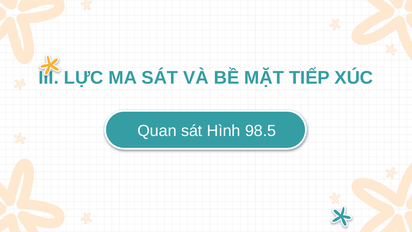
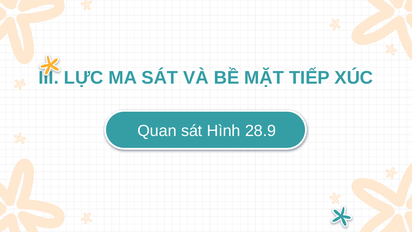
98.5: 98.5 -> 28.9
